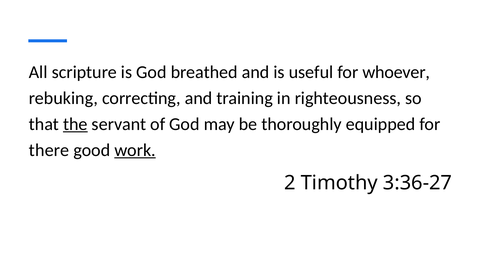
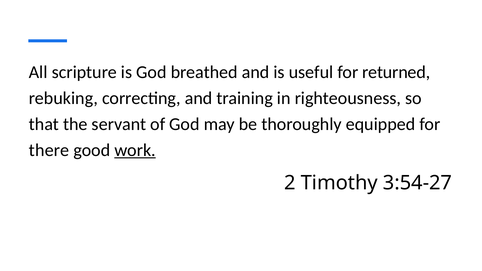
whoever: whoever -> returned
the underline: present -> none
3:36-27: 3:36-27 -> 3:54-27
